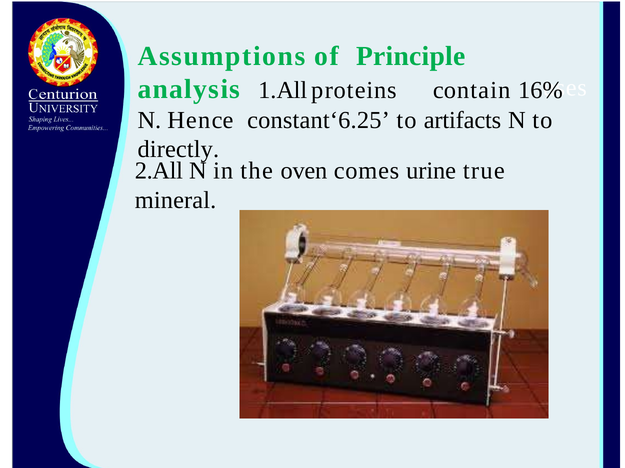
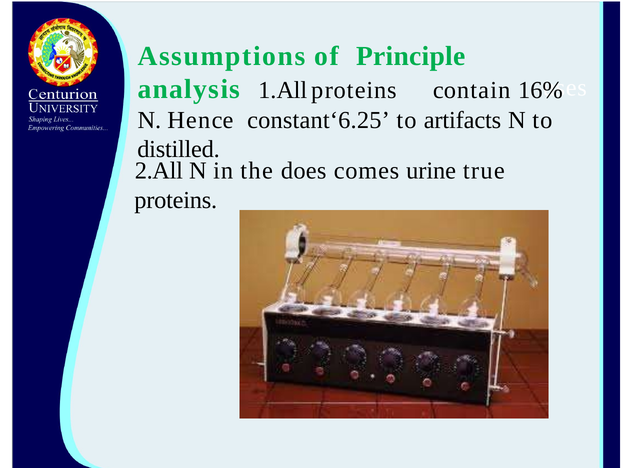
directly: directly -> distilled
oven: oven -> does
mineral: mineral -> proteins
